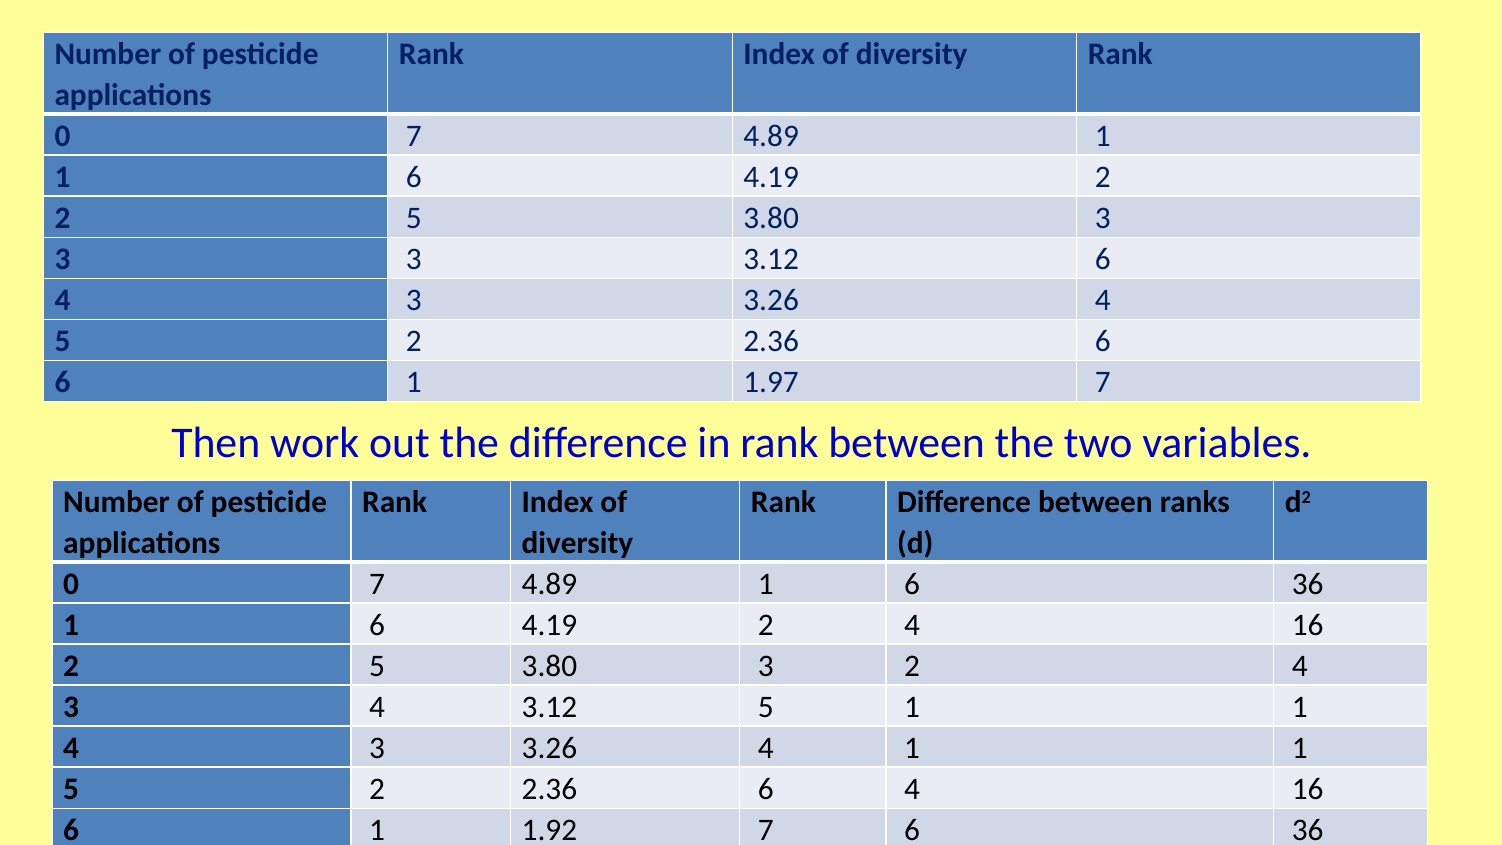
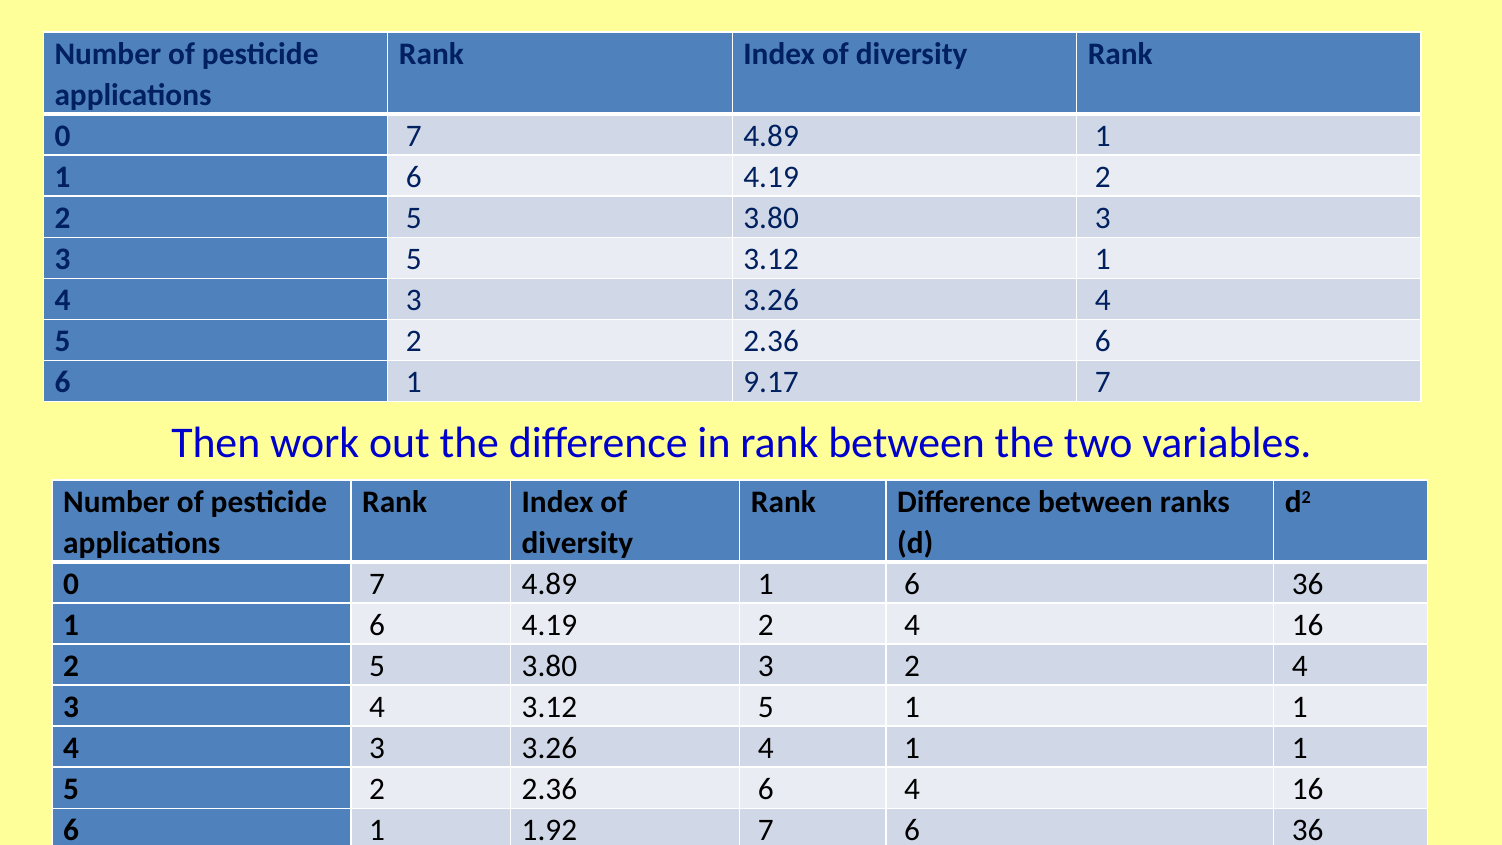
3 at (414, 259): 3 -> 5
3.12 6: 6 -> 1
1.97: 1.97 -> 9.17
